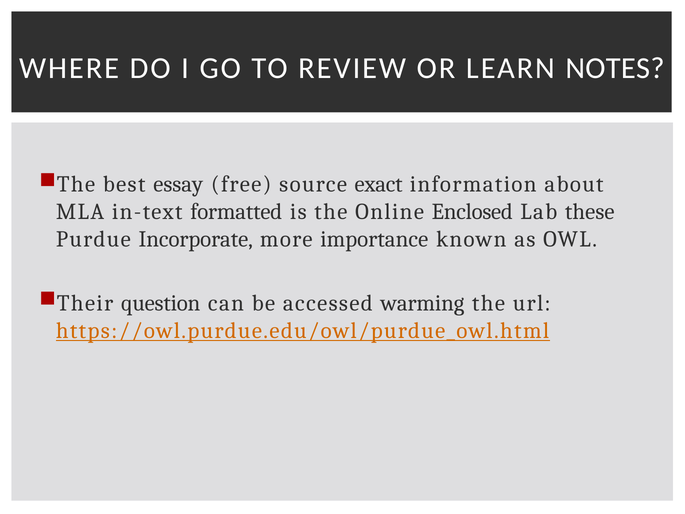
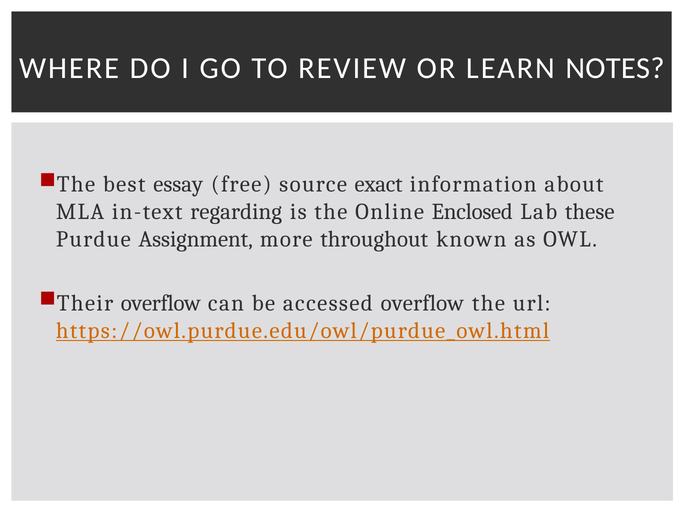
formatted: formatted -> regarding
Incorporate: Incorporate -> Assignment
importance: importance -> throughout
Their question: question -> overflow
accessed warming: warming -> overflow
